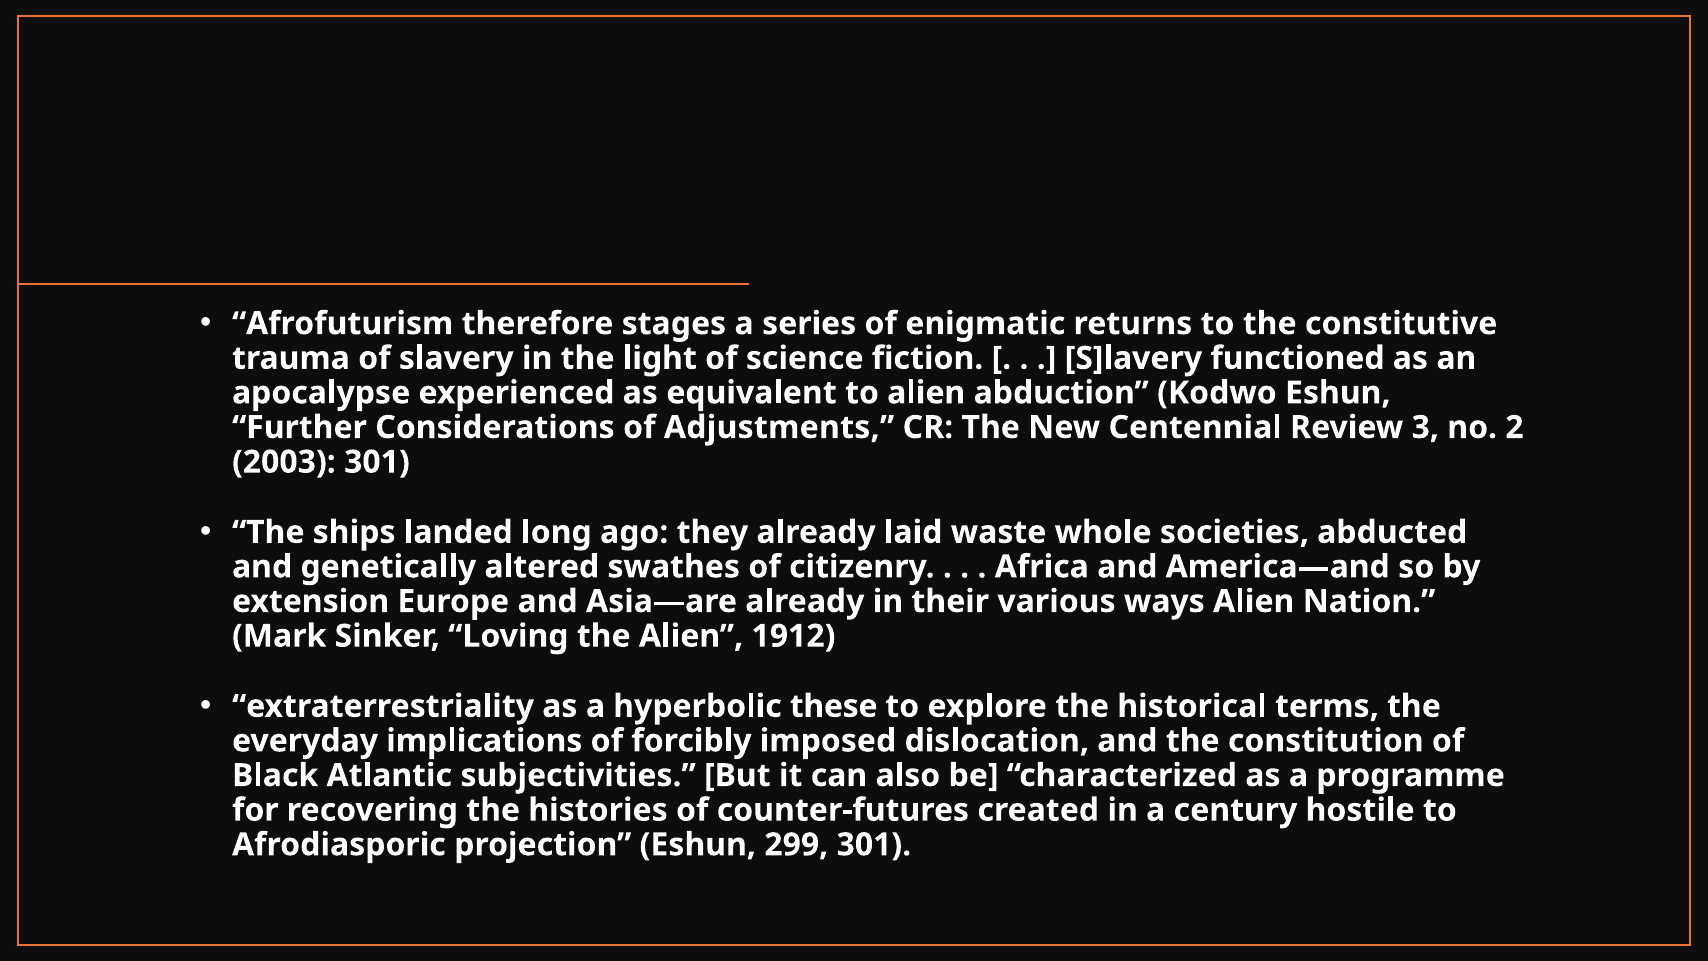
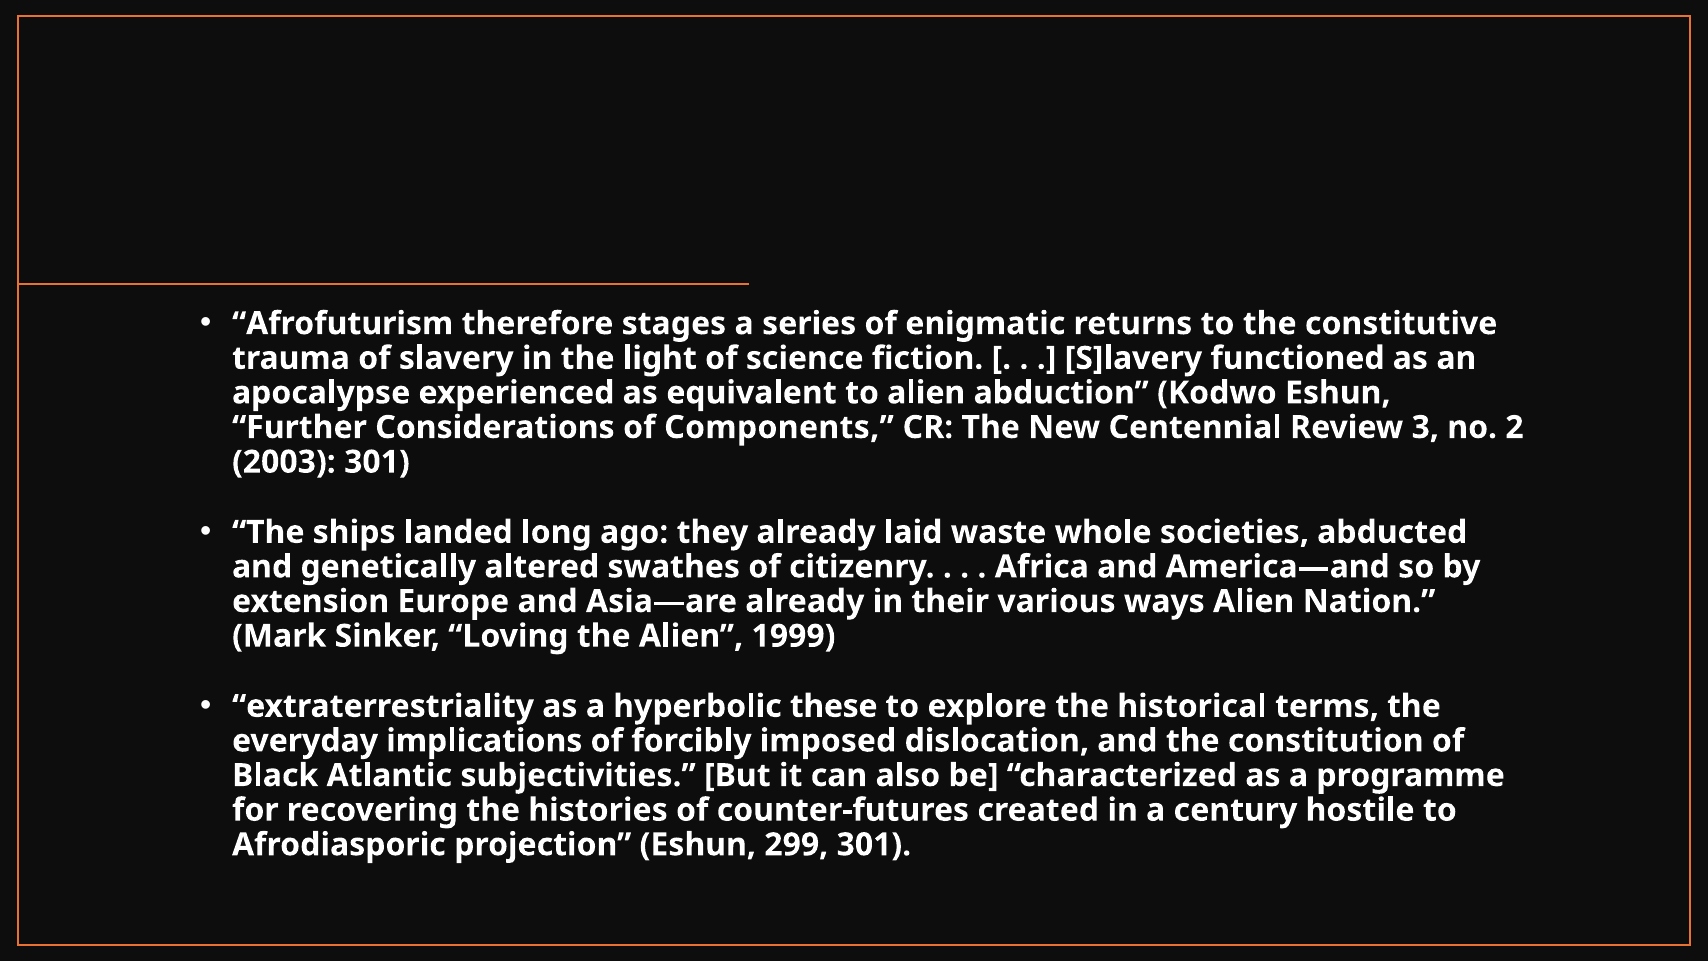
Adjustments: Adjustments -> Components
1912: 1912 -> 1999
